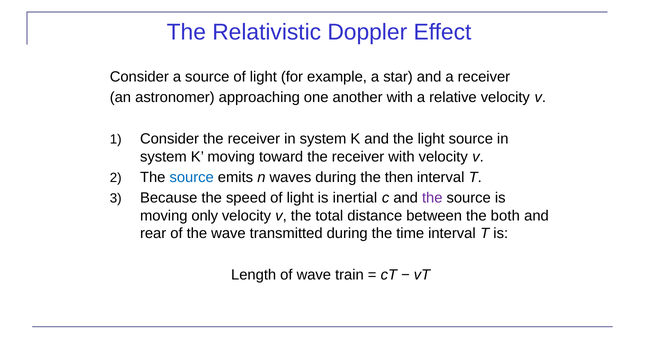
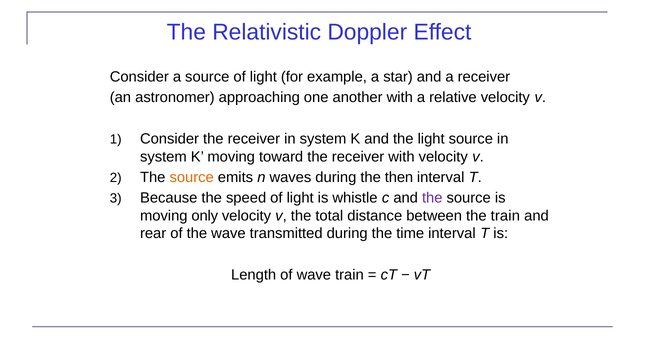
source at (192, 177) colour: blue -> orange
inertial: inertial -> whistle
the both: both -> train
